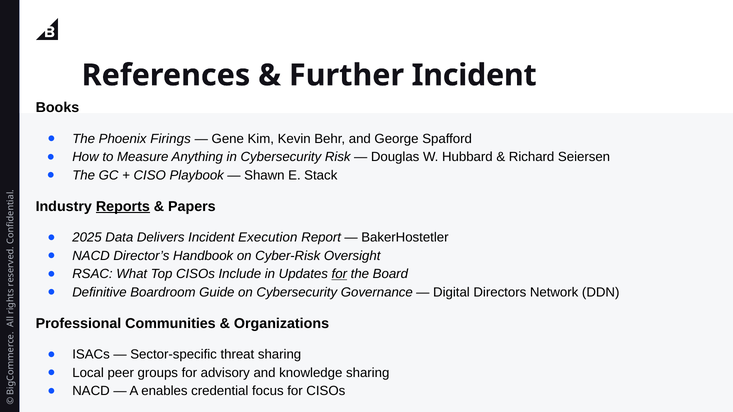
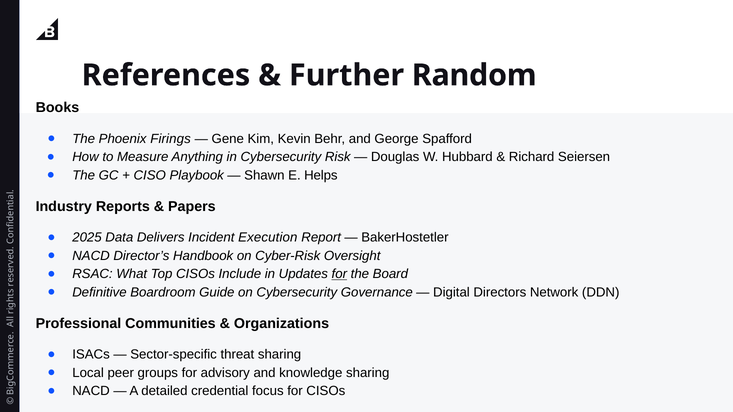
Further Incident: Incident -> Random
Stack: Stack -> Helps
Reports underline: present -> none
enables: enables -> detailed
